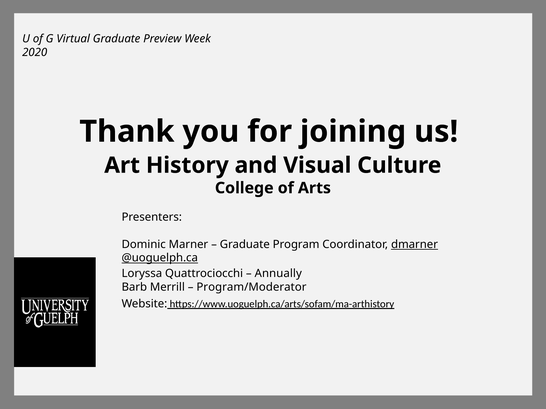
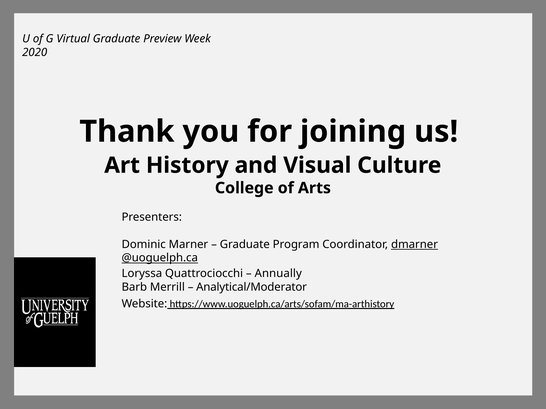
Program/Moderator: Program/Moderator -> Analytical/Moderator
